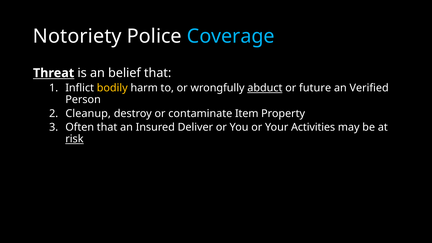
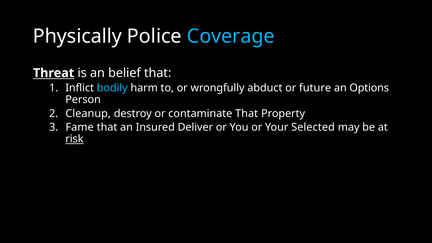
Notoriety: Notoriety -> Physically
bodily colour: yellow -> light blue
abduct underline: present -> none
Verified: Verified -> Options
contaminate Item: Item -> That
Often: Often -> Fame
Activities: Activities -> Selected
